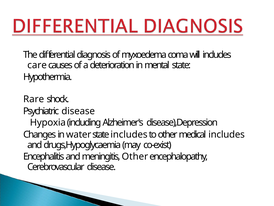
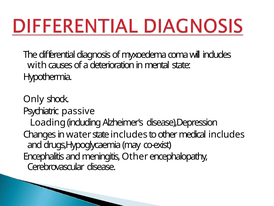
care: care -> with
Rare: Rare -> Only
Psychiatric disease: disease -> passive
Hypoxia: Hypoxia -> Loading
